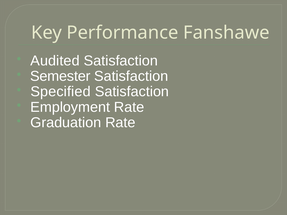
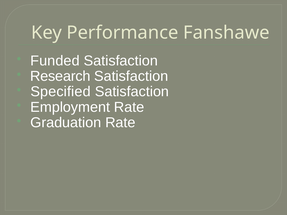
Audited: Audited -> Funded
Semester: Semester -> Research
